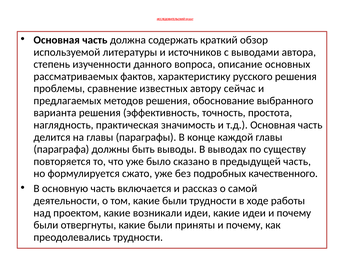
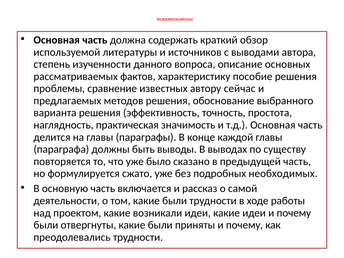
русского: русского -> пособие
качественного: качественного -> необходимых
